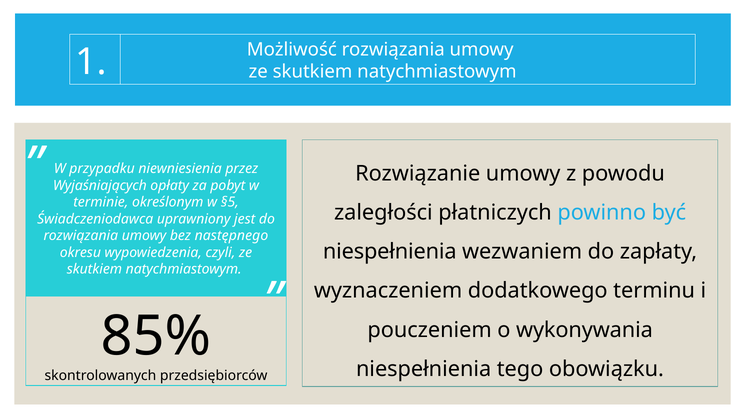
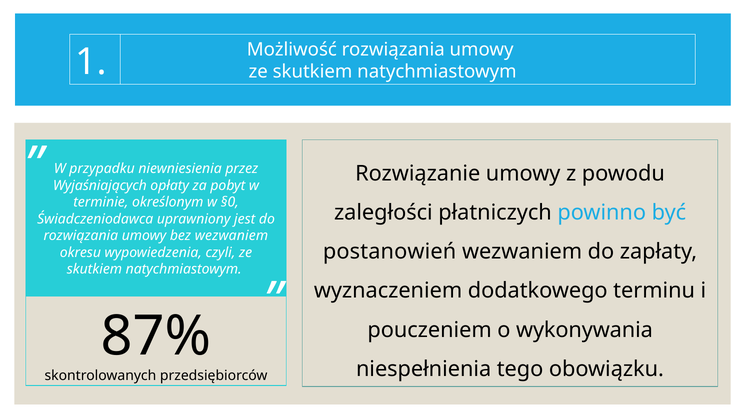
§5: §5 -> §0
bez następnego: następnego -> wezwaniem
niespełnienia at (390, 252): niespełnienia -> postanowień
85%: 85% -> 87%
